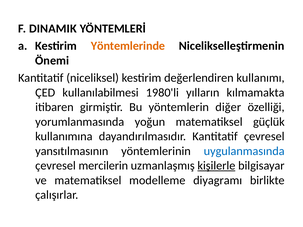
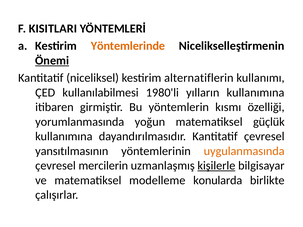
DINAMIK: DINAMIK -> KISITLARI
Önemi underline: none -> present
değerlendiren: değerlendiren -> alternatiflerin
yılların kılmamakta: kılmamakta -> kullanımına
diğer: diğer -> kısmı
uygulanmasında colour: blue -> orange
diyagramı: diyagramı -> konularda
